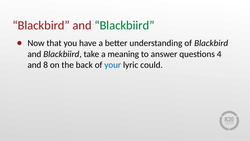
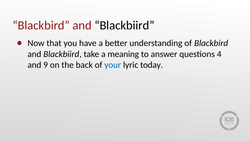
Blackbiird at (124, 25) colour: green -> black
8: 8 -> 9
could: could -> today
